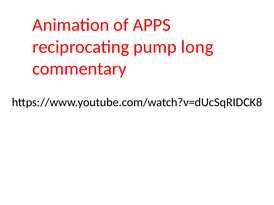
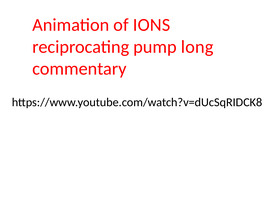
APPS: APPS -> IONS
